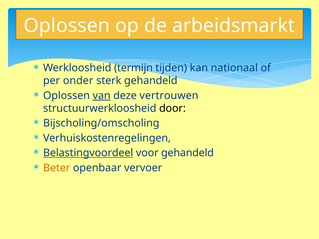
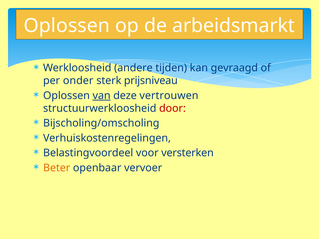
termijn: termijn -> andere
nationaal: nationaal -> gevraagd
sterk gehandeld: gehandeld -> prijsniveau
door colour: black -> red
Belastingvoordeel underline: present -> none
voor gehandeld: gehandeld -> versterken
